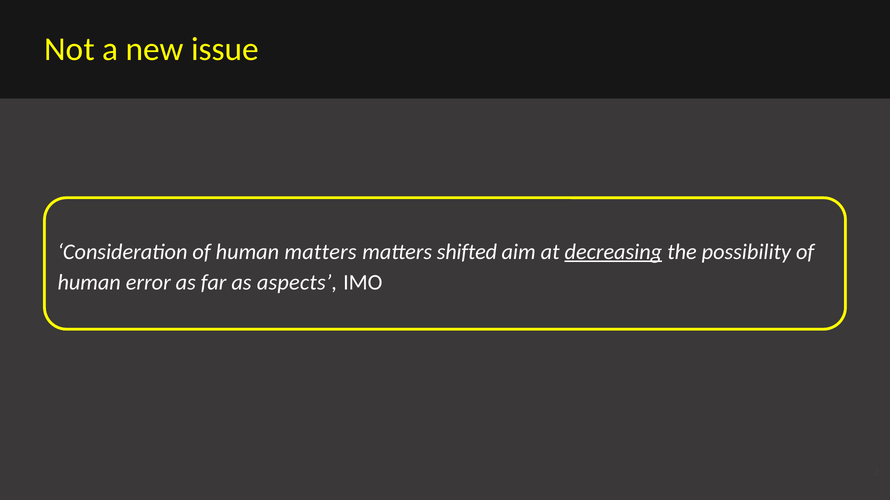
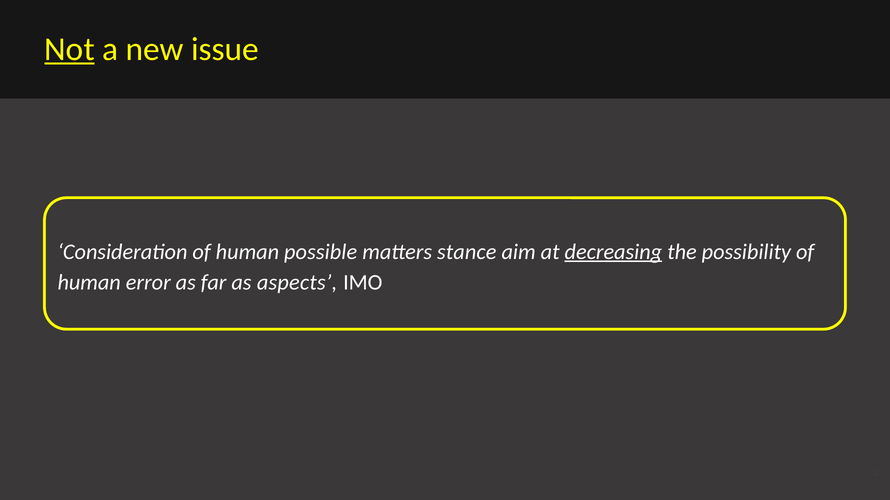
Not underline: none -> present
human matters: matters -> possible
shifted: shifted -> stance
